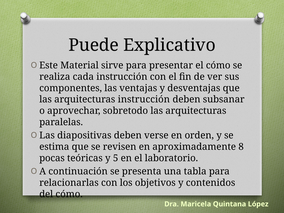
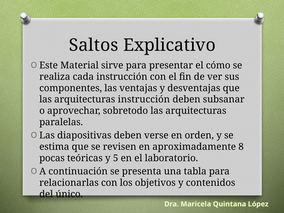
Puede: Puede -> Saltos
del cómo: cómo -> único
